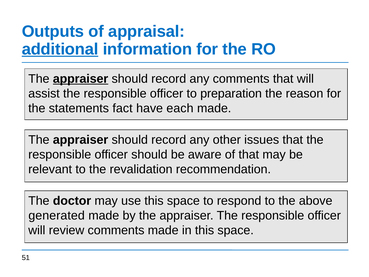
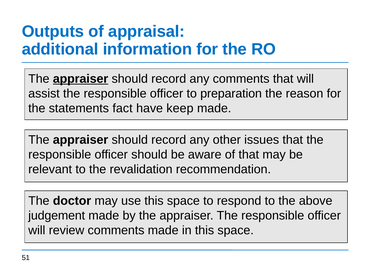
additional underline: present -> none
each: each -> keep
generated: generated -> judgement
